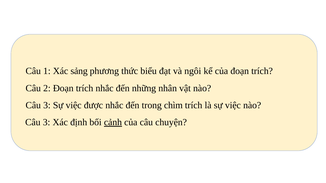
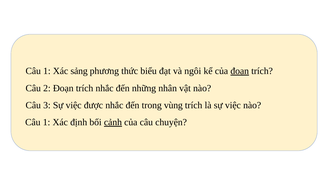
đoạn at (240, 71) underline: none -> present
chìm: chìm -> vùng
3 at (47, 123): 3 -> 1
